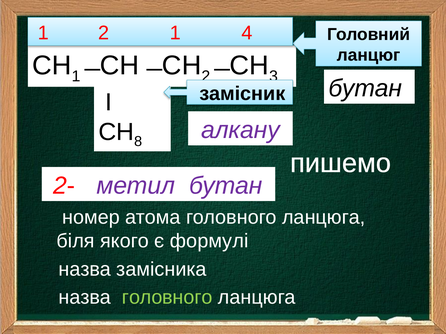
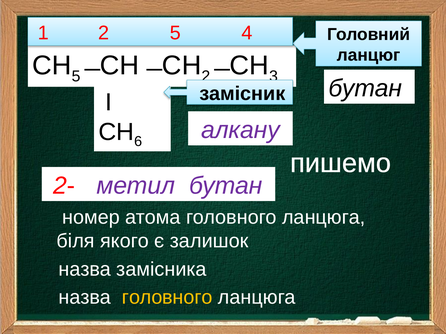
2 1: 1 -> 5
СН 1: 1 -> 5
8: 8 -> 6
формулі: формулі -> залишок
головного at (167, 298) colour: light green -> yellow
